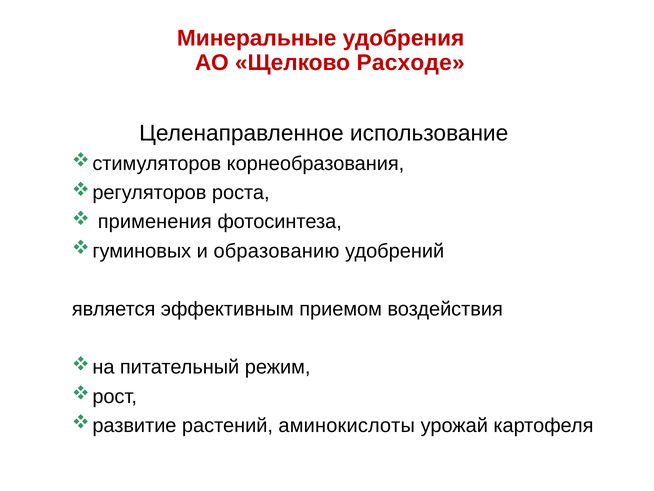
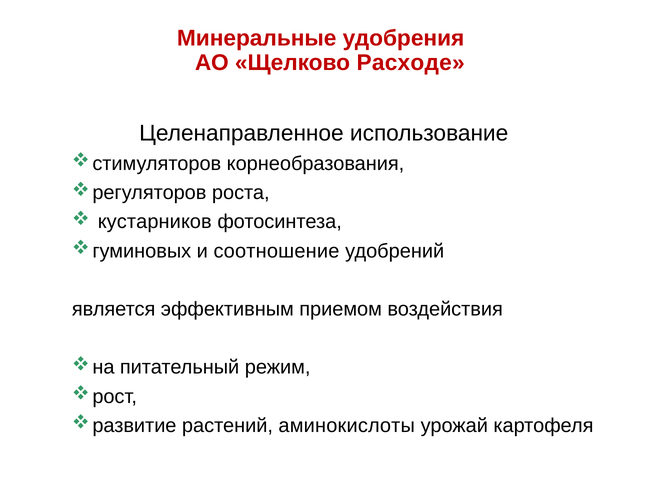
применения: применения -> кустарников
образованию: образованию -> соотношение
